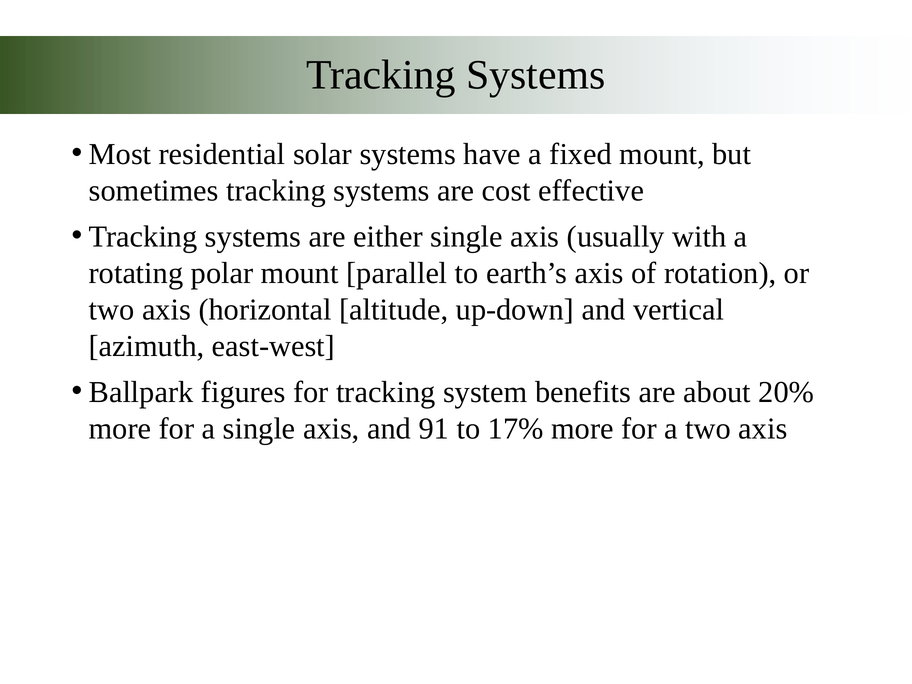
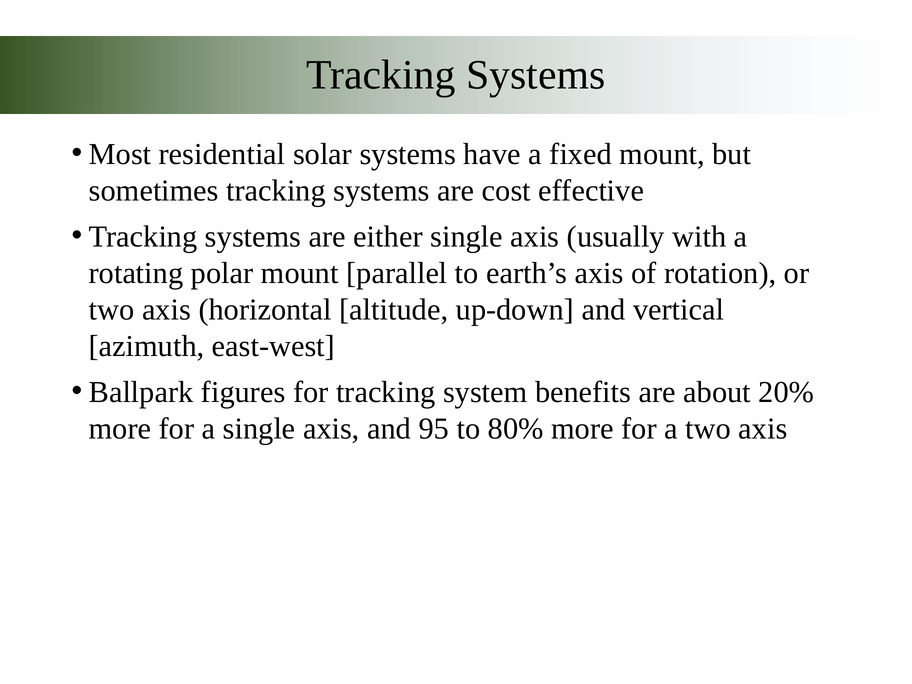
91: 91 -> 95
17%: 17% -> 80%
